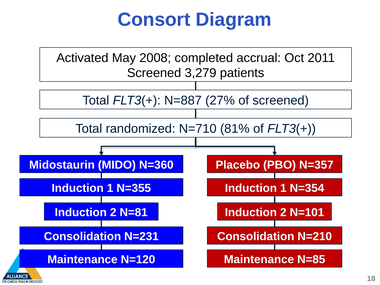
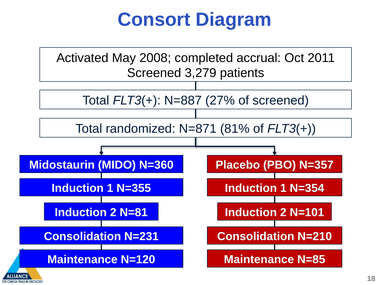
N=710: N=710 -> N=871
